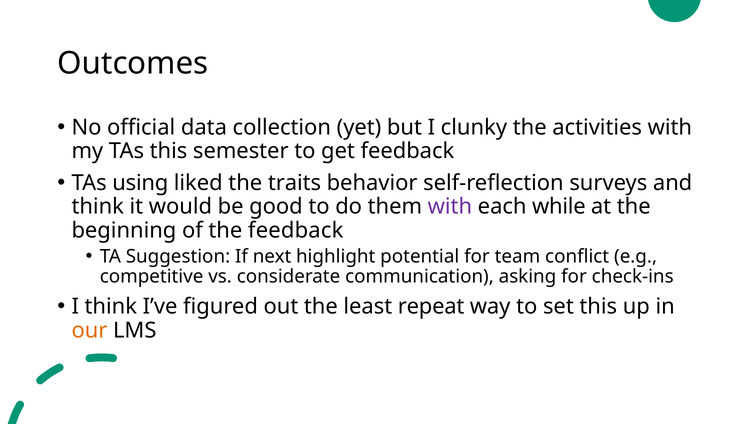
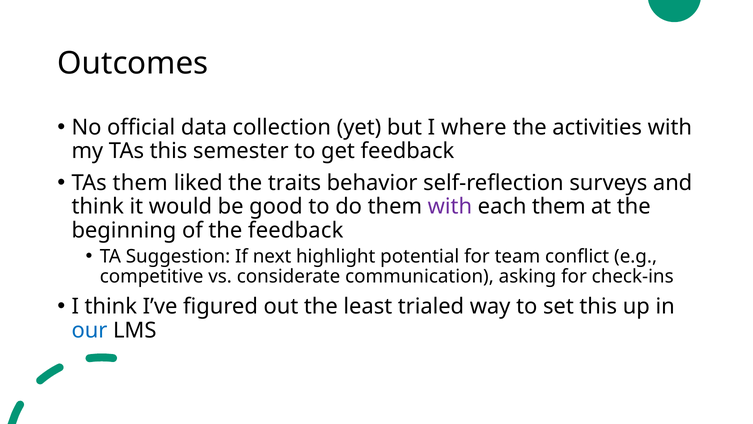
clunky: clunky -> where
TAs using: using -> them
each while: while -> them
repeat: repeat -> trialed
our colour: orange -> blue
